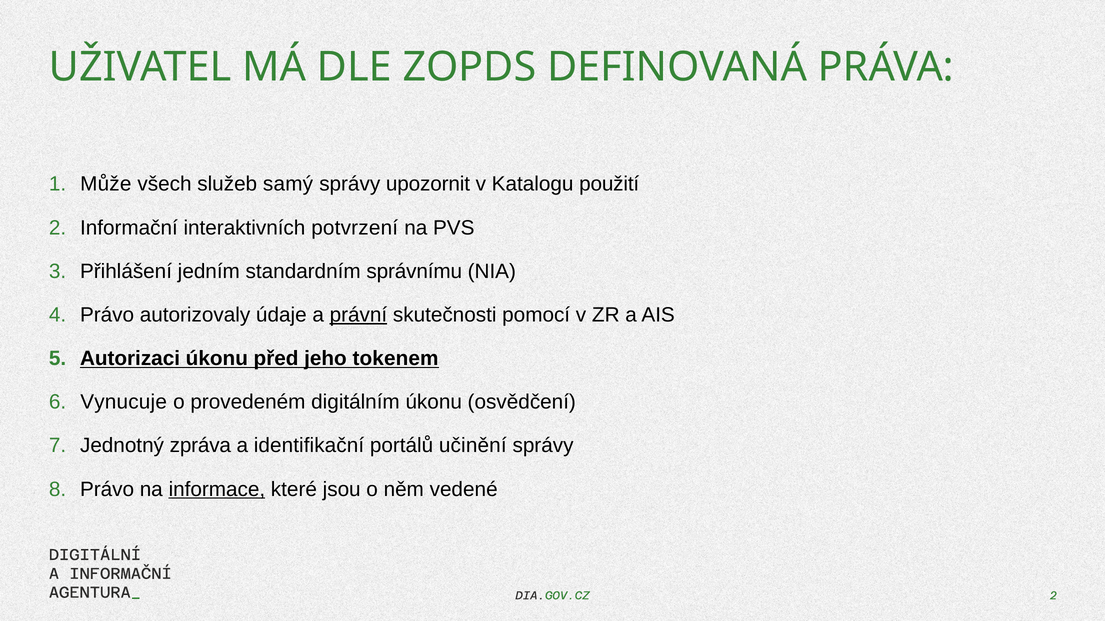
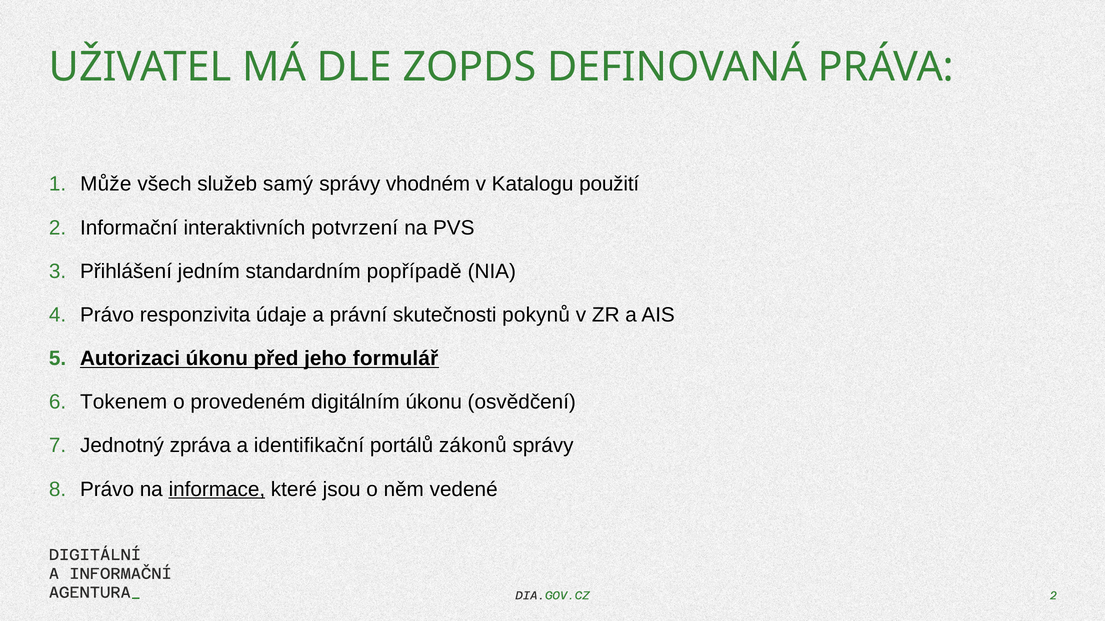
upozornit: upozornit -> vhodném
správnímu: správnímu -> popřípadě
autorizovaly: autorizovaly -> responzivita
právní underline: present -> none
pomocí: pomocí -> pokynů
tokenem: tokenem -> formulář
Vynucuje: Vynucuje -> Tokenem
učinění: učinění -> zákonů
